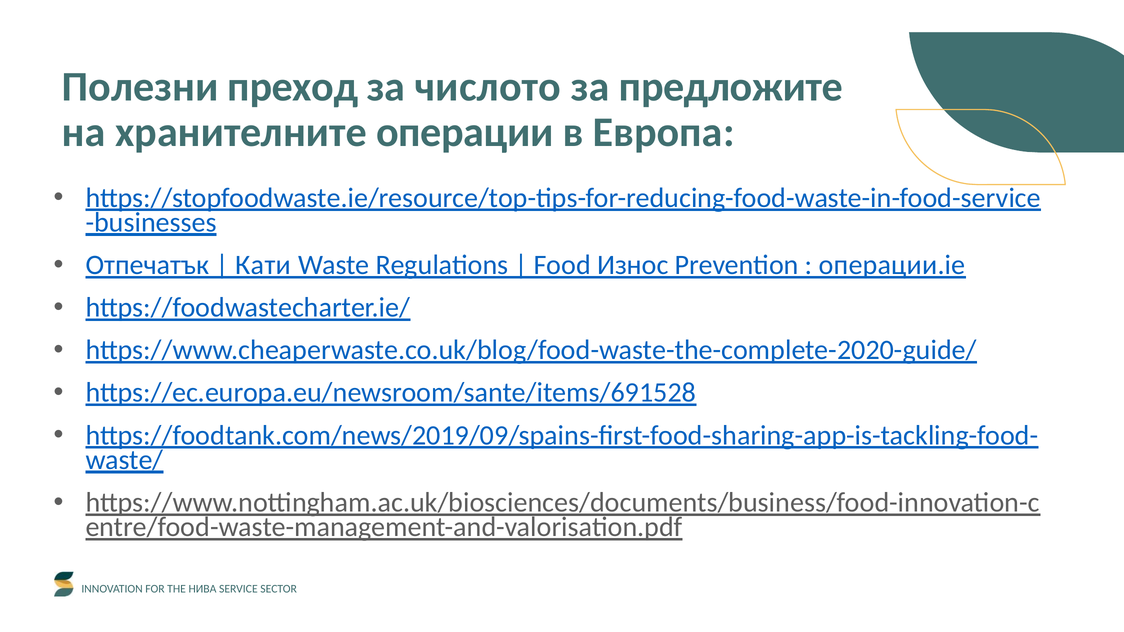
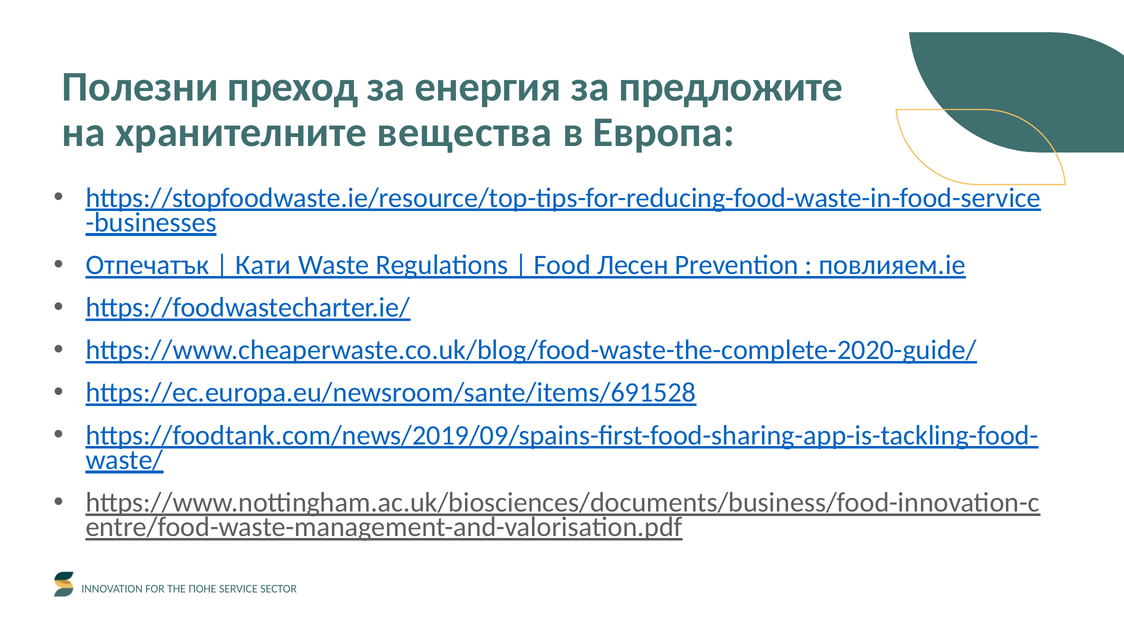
числото: числото -> енергия
операции: операции -> вещества
Износ: Износ -> Лесен
операции.ie: операции.ie -> повлияем.ie
НИВА: НИВА -> ПОНЕ
